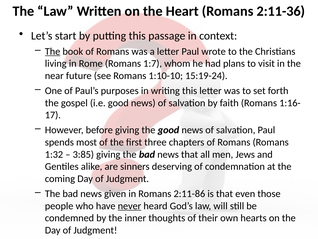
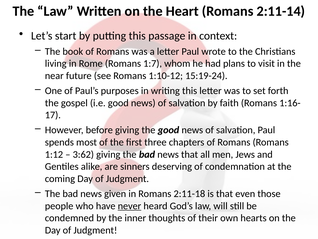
2:11-36: 2:11-36 -> 2:11-14
The at (53, 51) underline: present -> none
1:10-10: 1:10-10 -> 1:10-12
1:32: 1:32 -> 1:12
3:85: 3:85 -> 3:62
2:11-86: 2:11-86 -> 2:11-18
